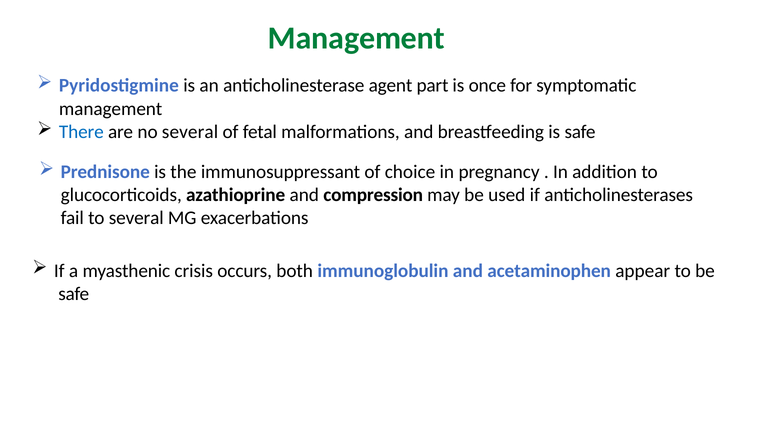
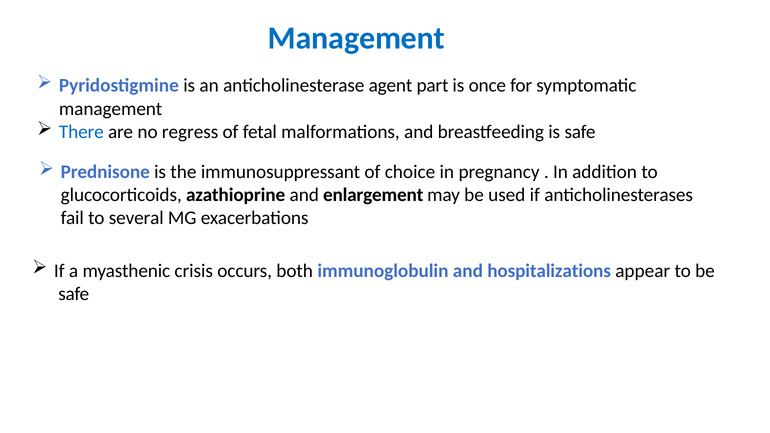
Management at (357, 38) colour: green -> blue
no several: several -> regress
compression: compression -> enlargement
acetaminophen: acetaminophen -> hospitalizations
